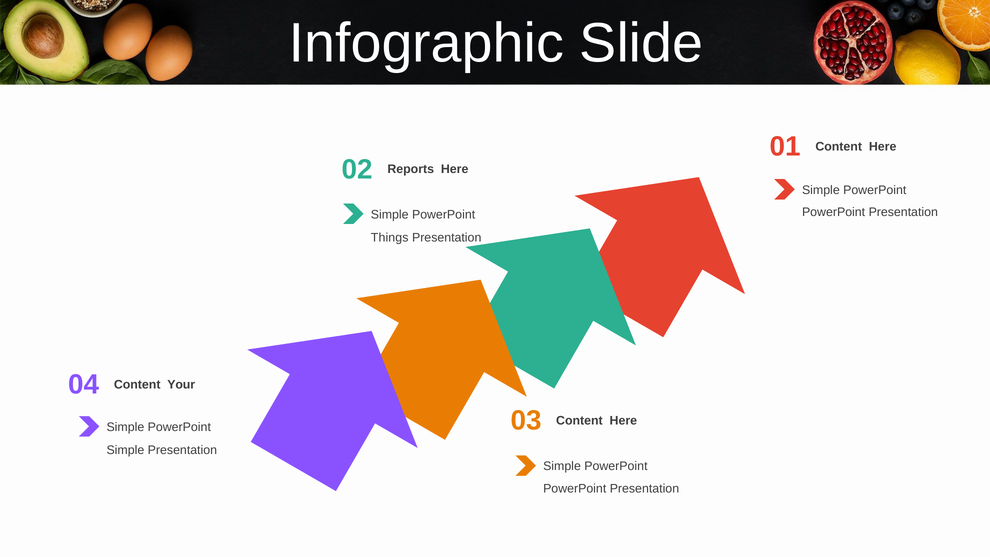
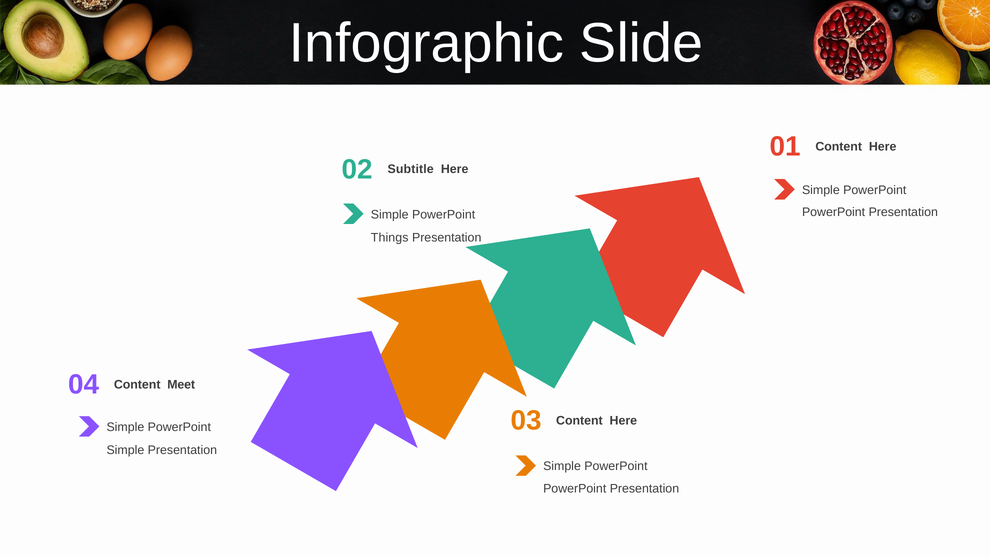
Reports: Reports -> Subtitle
Your: Your -> Meet
